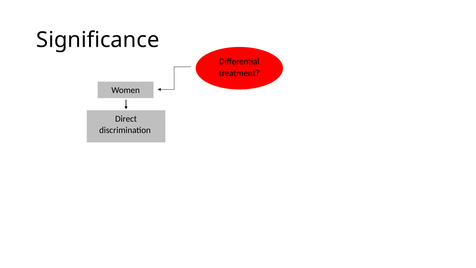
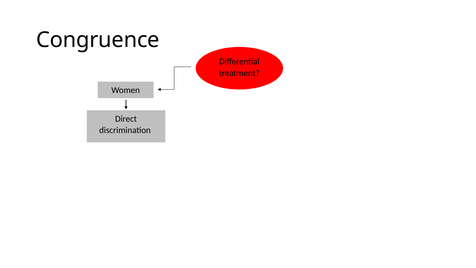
Significance: Significance -> Congruence
